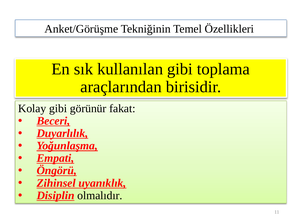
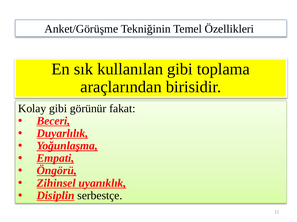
olmalıdır: olmalıdır -> serbestçe
